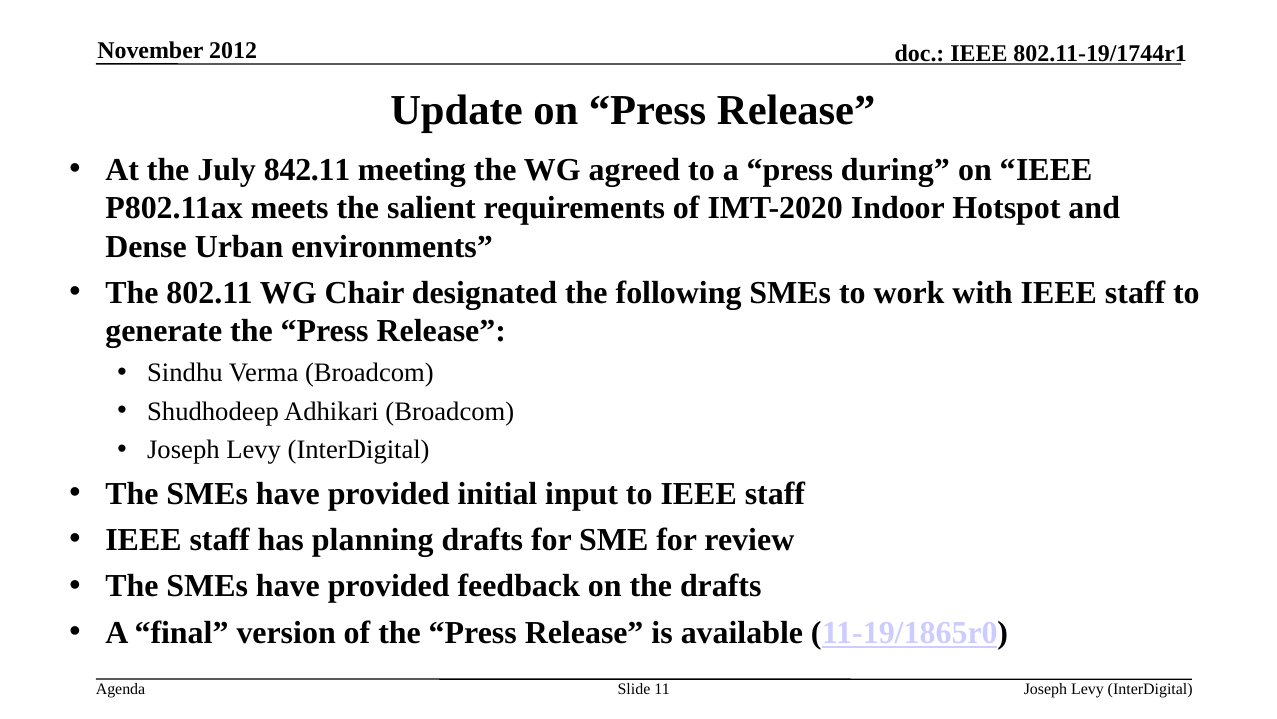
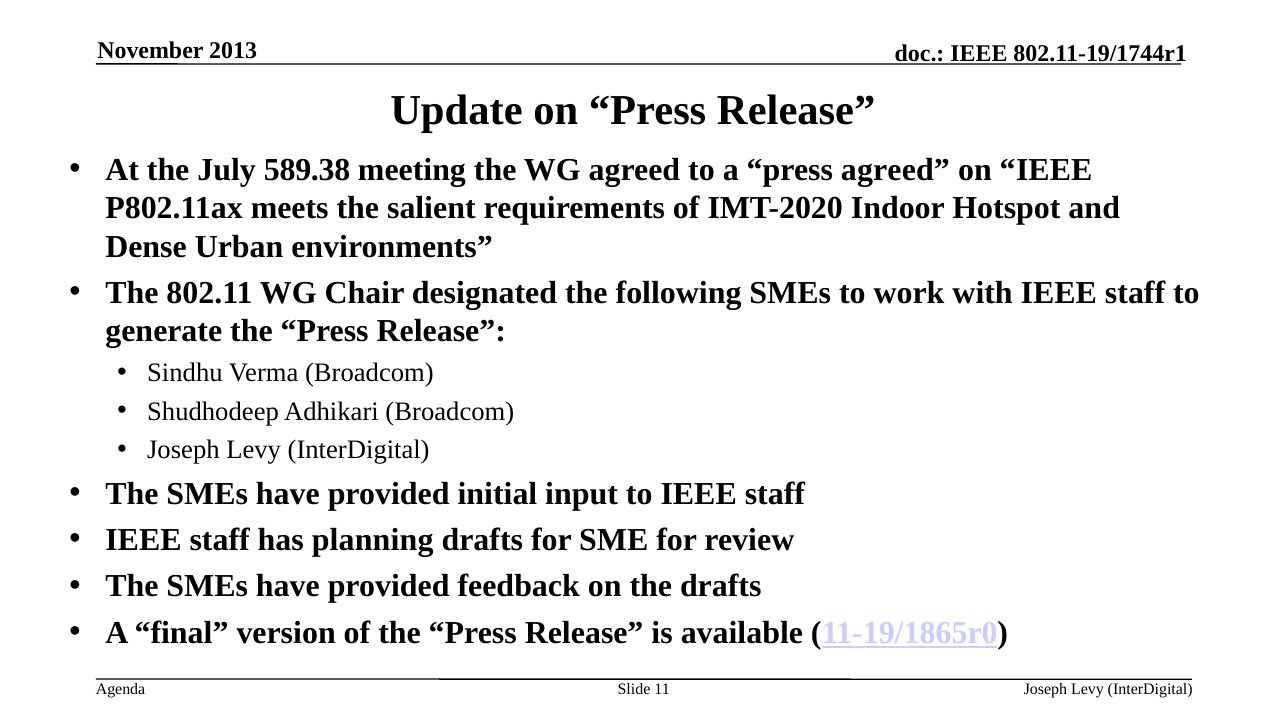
2012: 2012 -> 2013
842.11: 842.11 -> 589.38
press during: during -> agreed
